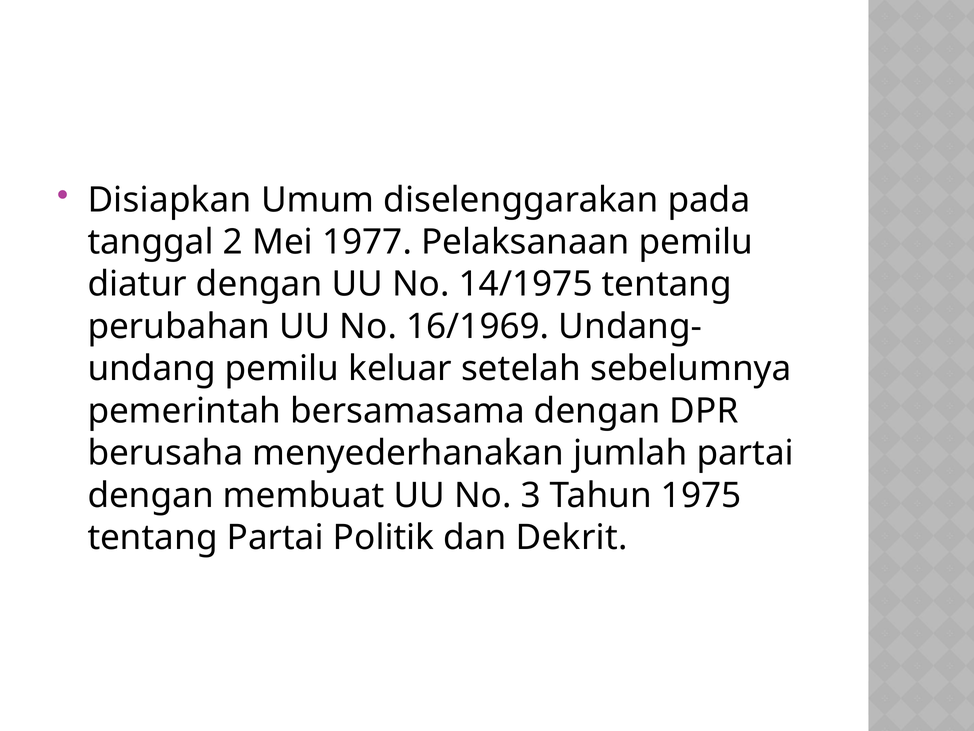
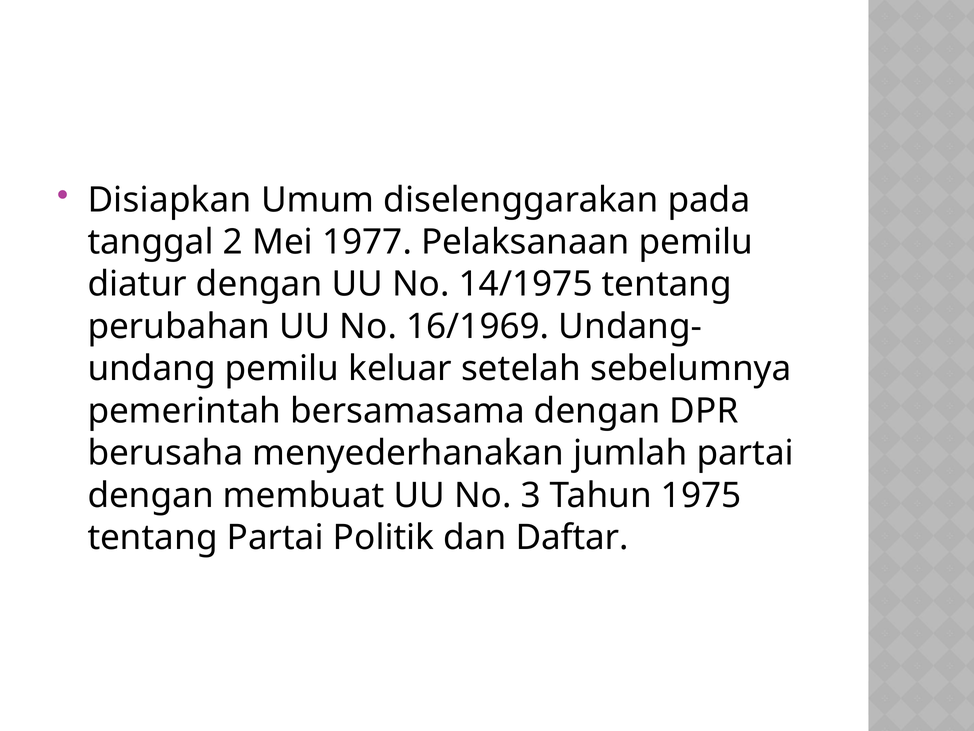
Dekrit: Dekrit -> Daftar
